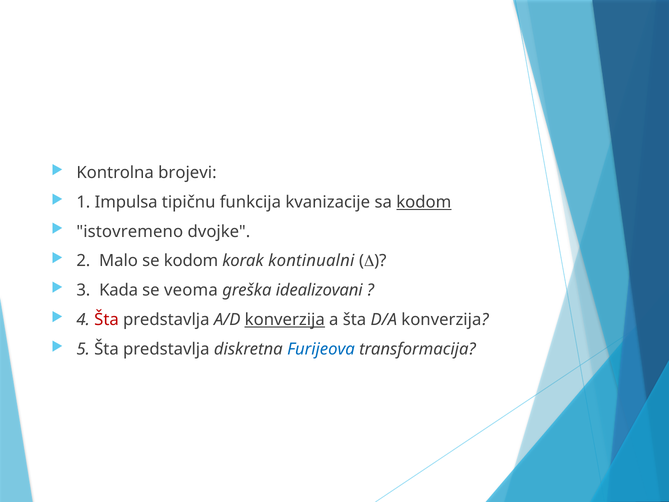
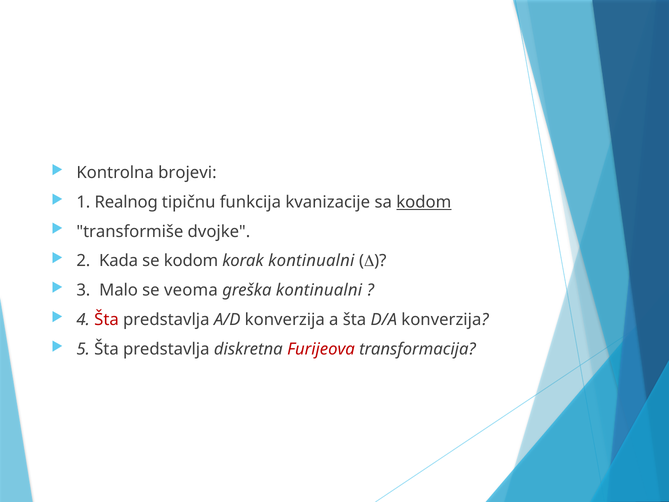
Impulsa: Impulsa -> Realnog
istovremeno: istovremeno -> transformiše
Malo: Malo -> Kada
Kada: Kada -> Malo
greška idealizovani: idealizovani -> kontinualni
konverzija at (285, 319) underline: present -> none
Furijeova colour: blue -> red
